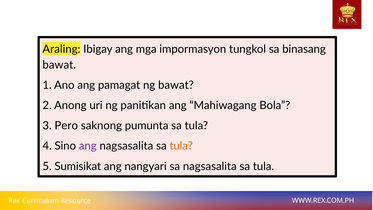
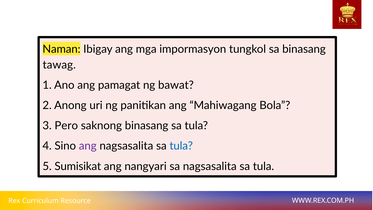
Araling: Araling -> Naman
bawat at (59, 65): bawat -> tawag
saknong pumunta: pumunta -> binasang
tula at (181, 146) colour: orange -> blue
